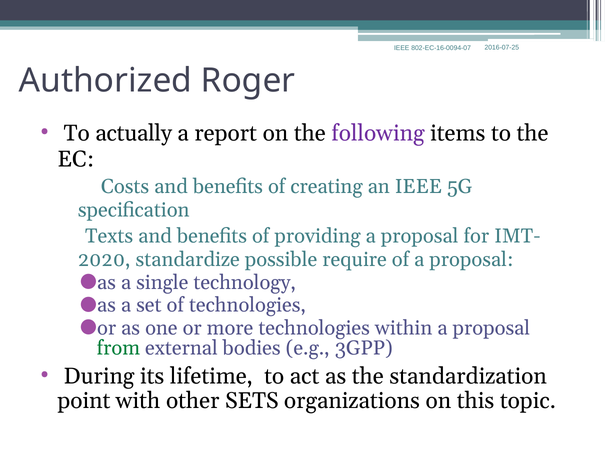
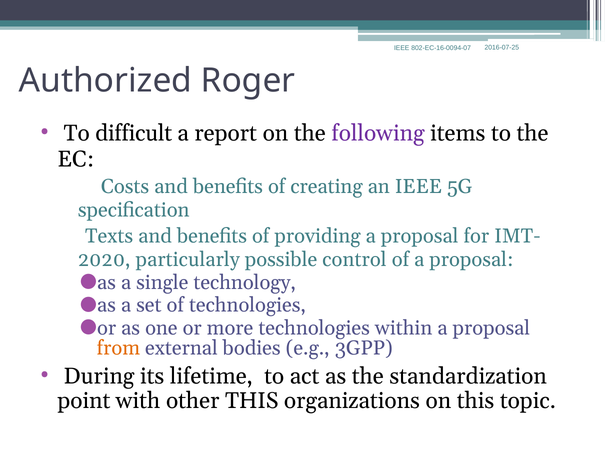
actually: actually -> difficult
standardize: standardize -> particularly
require: require -> control
from colour: green -> orange
other SETS: SETS -> THIS
